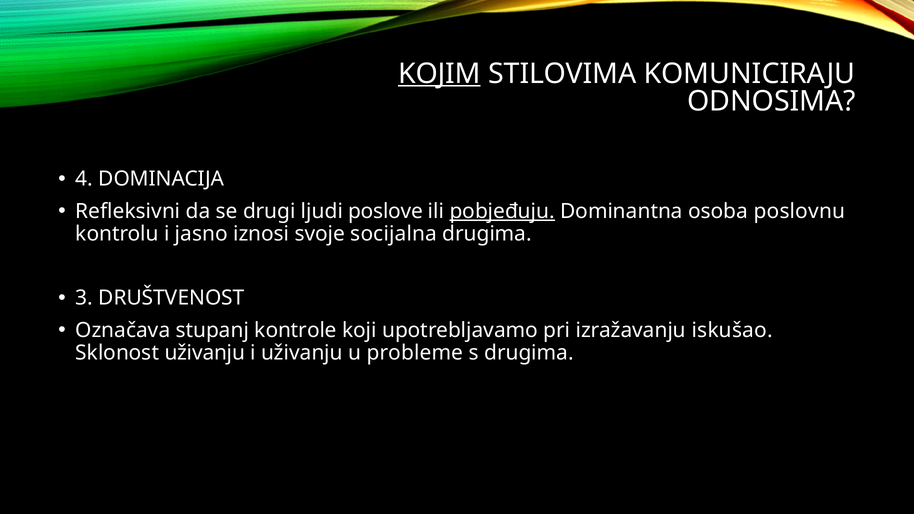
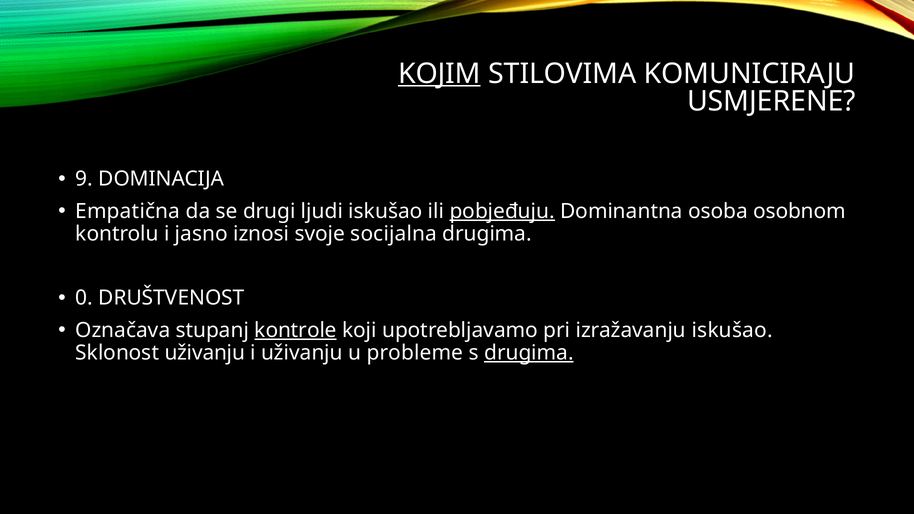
ODNOSIMA: ODNOSIMA -> USMJERENE
4: 4 -> 9
Refleksivni: Refleksivni -> Empatična
ljudi poslove: poslove -> iskušao
poslovnu: poslovnu -> osobnom
3: 3 -> 0
kontrole underline: none -> present
drugima at (529, 353) underline: none -> present
